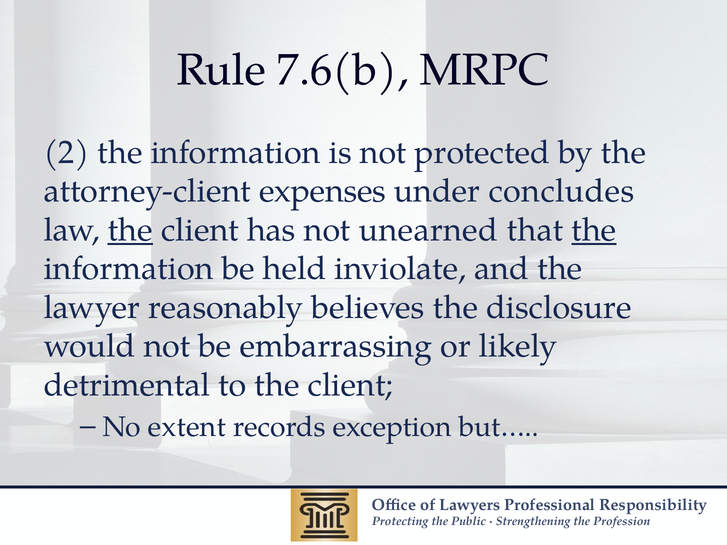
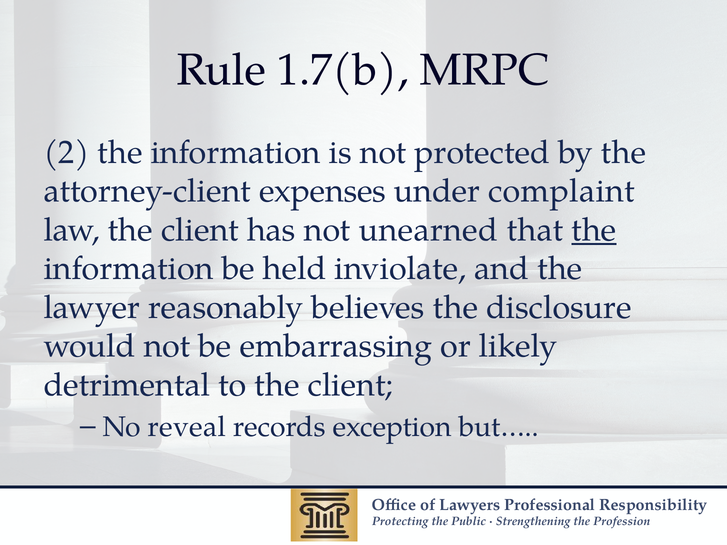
7.6(b: 7.6(b -> 1.7(b
concludes: concludes -> complaint
the at (130, 230) underline: present -> none
extent: extent -> reveal
